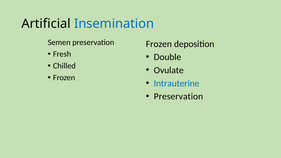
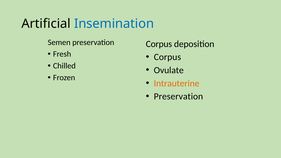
Frozen at (159, 44): Frozen -> Corpus
Double at (167, 57): Double -> Corpus
Intrauterine colour: blue -> orange
